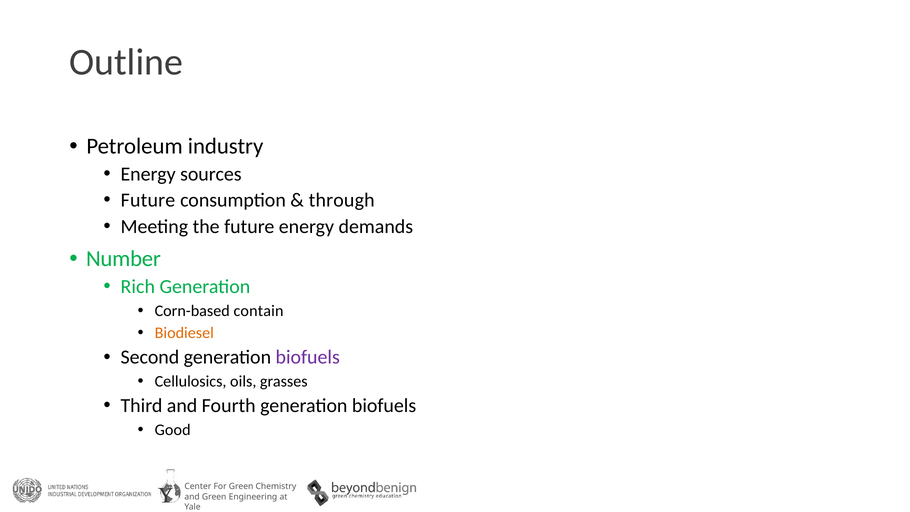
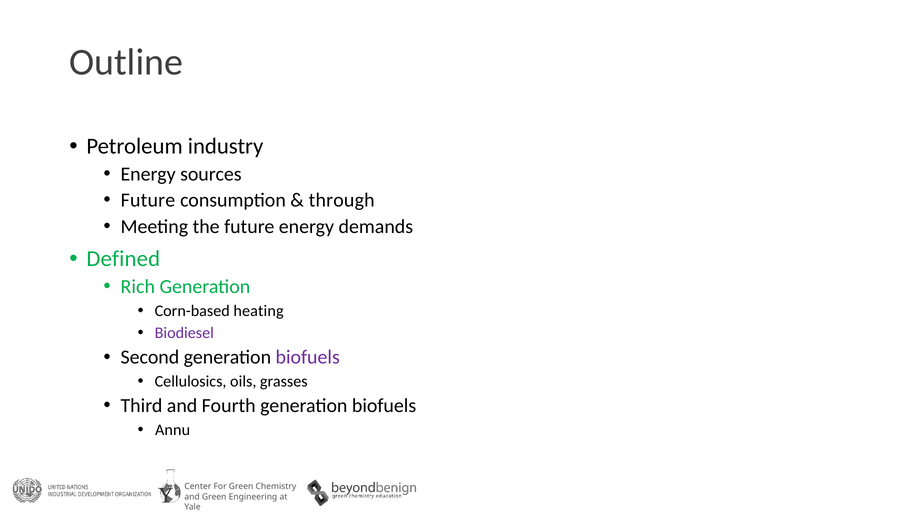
Number: Number -> Defined
contain: contain -> heating
Biodiesel colour: orange -> purple
Good: Good -> Annu
